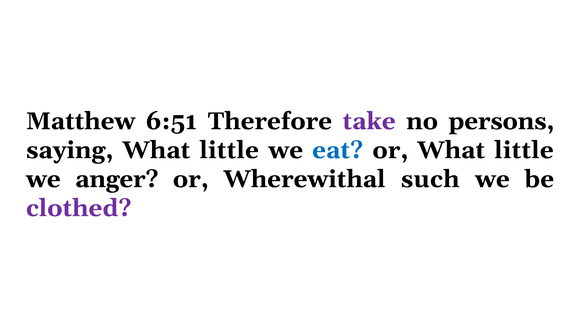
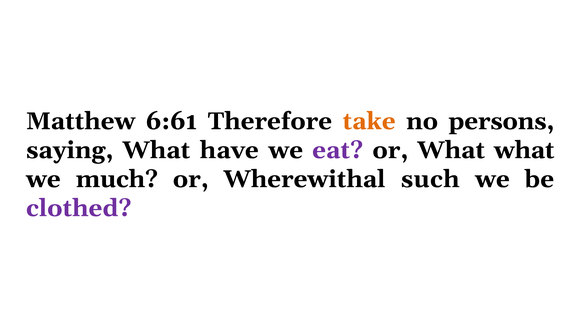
6:51: 6:51 -> 6:61
take colour: purple -> orange
saying What little: little -> have
eat colour: blue -> purple
or What little: little -> what
anger: anger -> much
